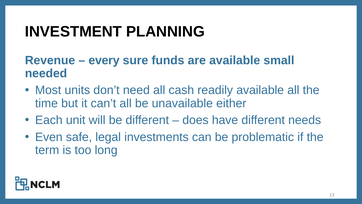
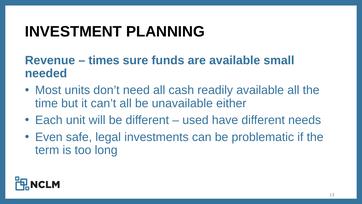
every: every -> times
does: does -> used
